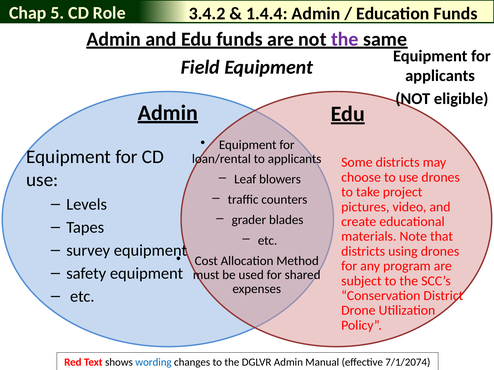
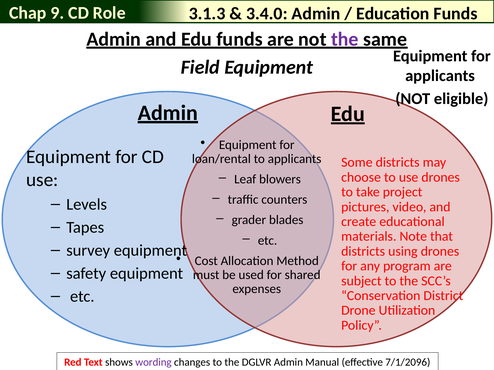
5: 5 -> 9
3.4.2: 3.4.2 -> 3.1.3
1.4.4: 1.4.4 -> 3.4.0
wording colour: blue -> purple
7/1/2074: 7/1/2074 -> 7/1/2096
